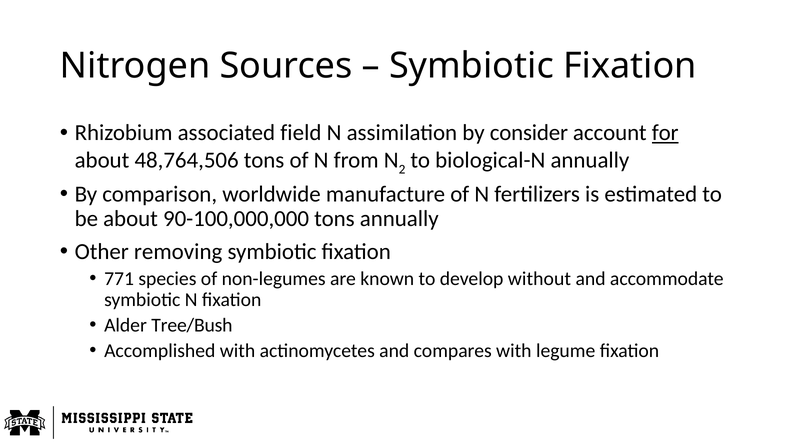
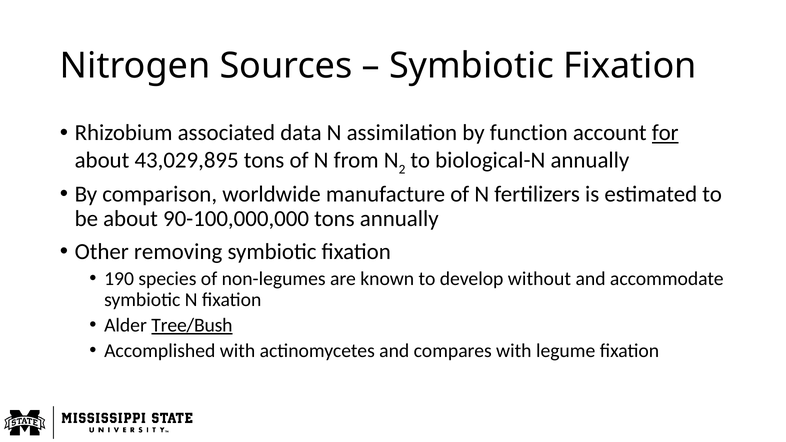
field: field -> data
consider: consider -> function
48,764,506: 48,764,506 -> 43,029,895
771: 771 -> 190
Tree/Bush underline: none -> present
